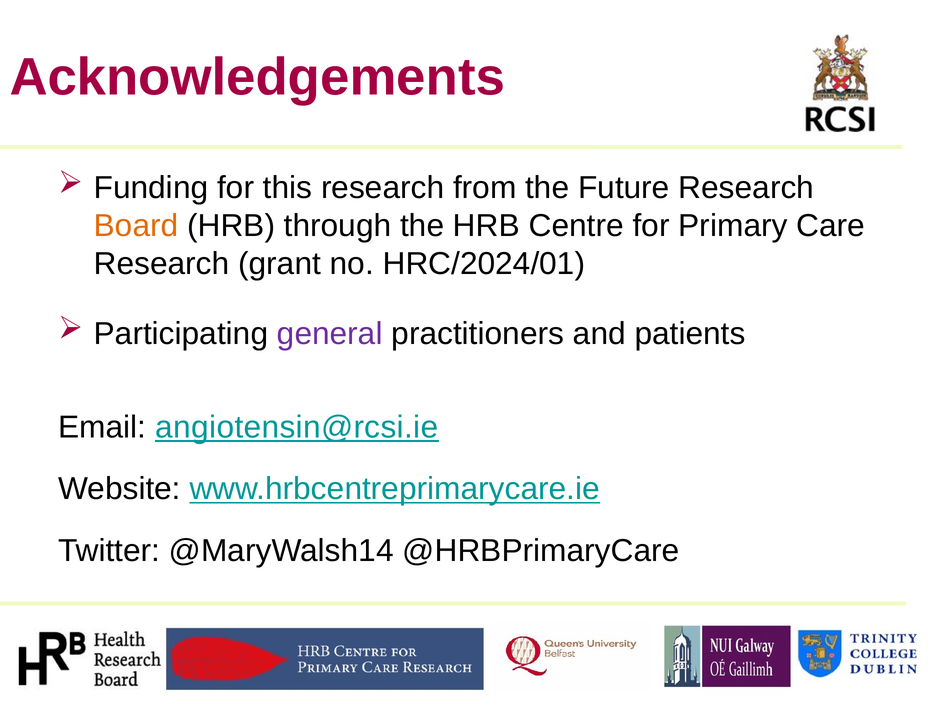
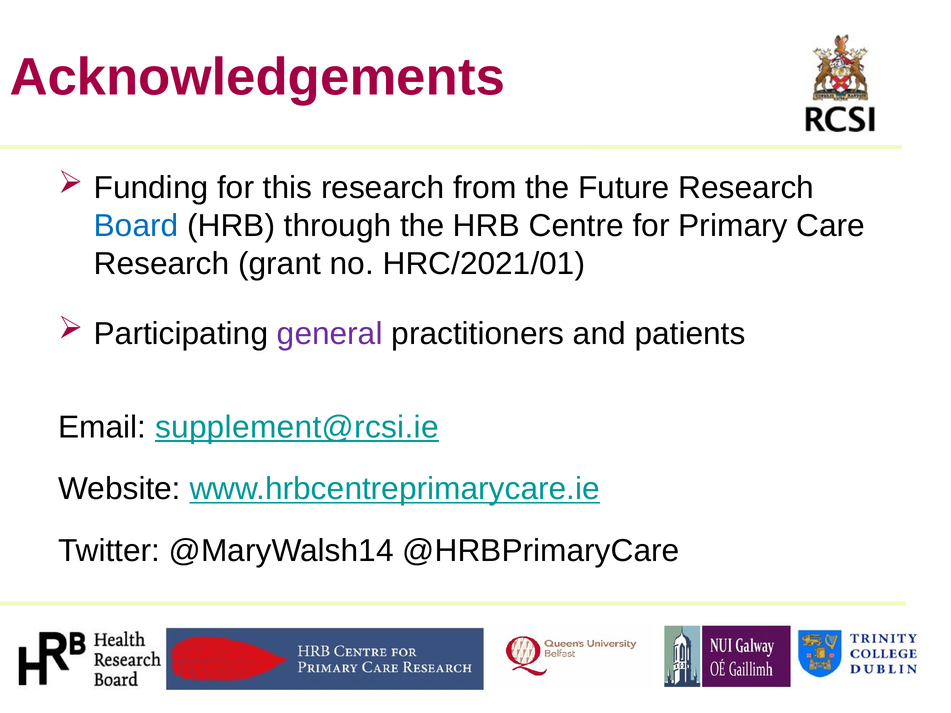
Board colour: orange -> blue
HRC/2024/01: HRC/2024/01 -> HRC/2021/01
angiotensin@rcsi.ie: angiotensin@rcsi.ie -> supplement@rcsi.ie
